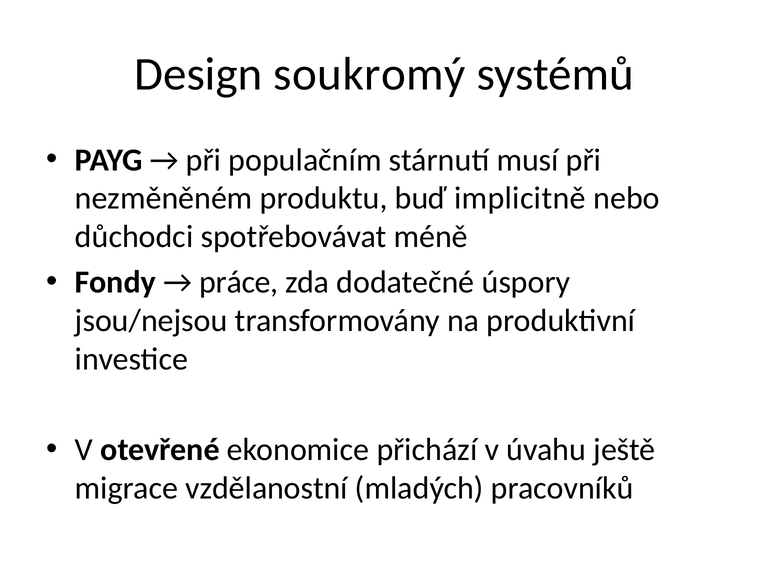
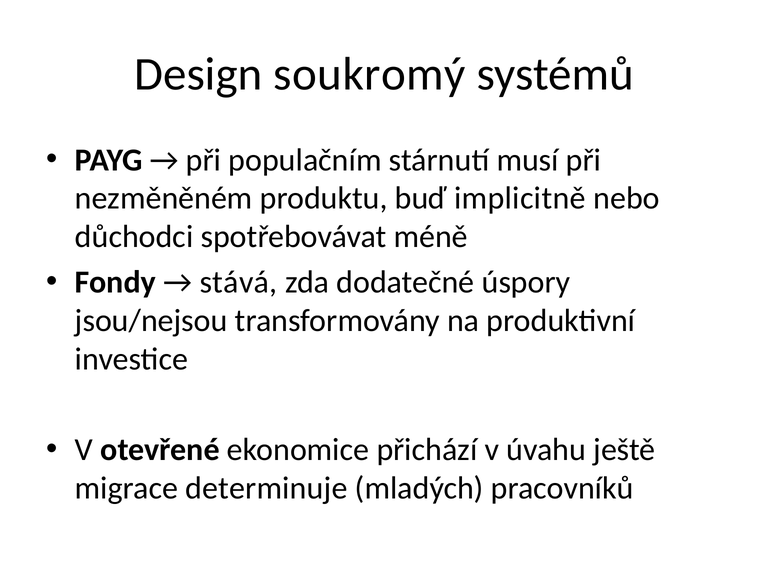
práce: práce -> stává
vzdělanostní: vzdělanostní -> determinuje
